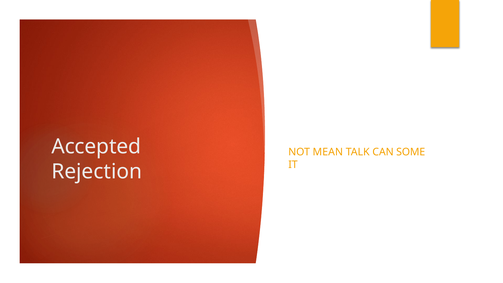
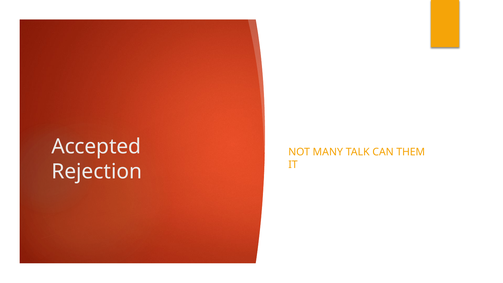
MEAN: MEAN -> MANY
SOME: SOME -> THEM
